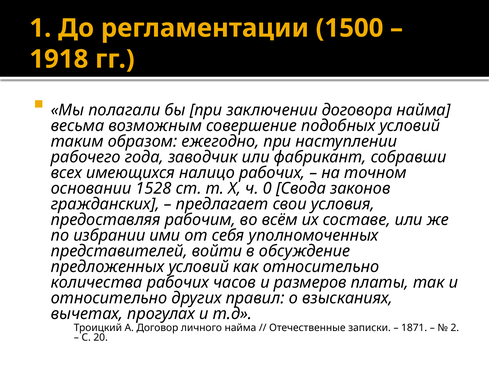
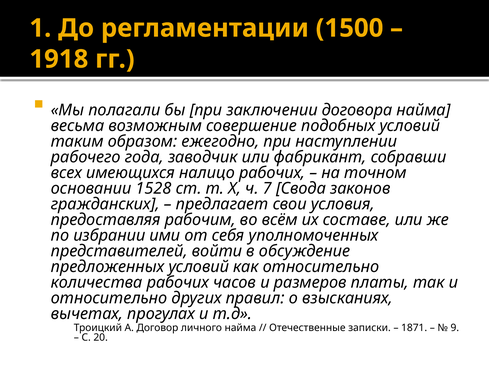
0: 0 -> 7
2: 2 -> 9
